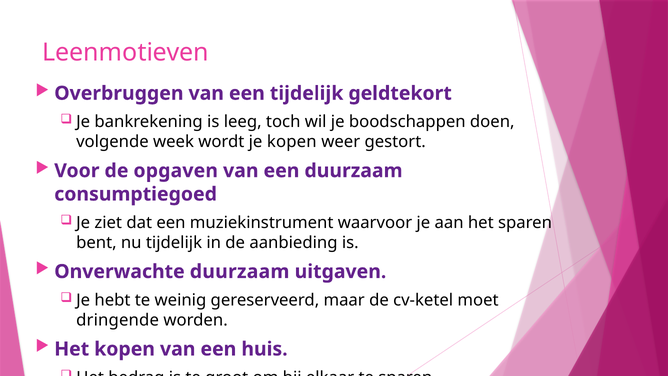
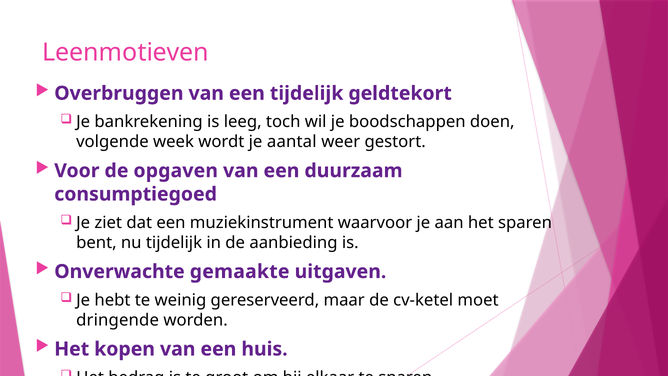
je kopen: kopen -> aantal
Onverwachte duurzaam: duurzaam -> gemaakte
